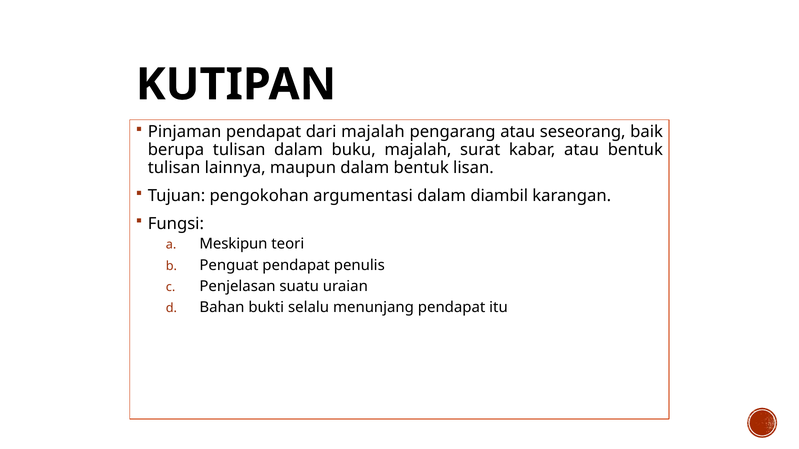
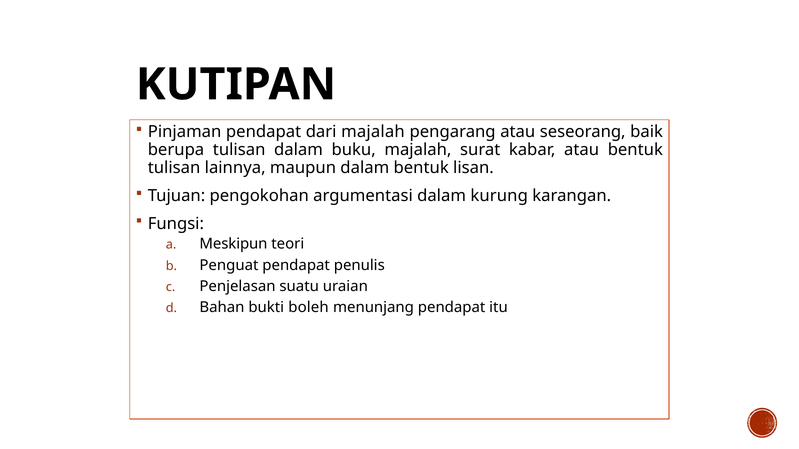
diambil: diambil -> kurung
selalu: selalu -> boleh
